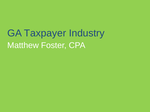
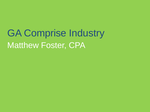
Taxpayer: Taxpayer -> Comprise
